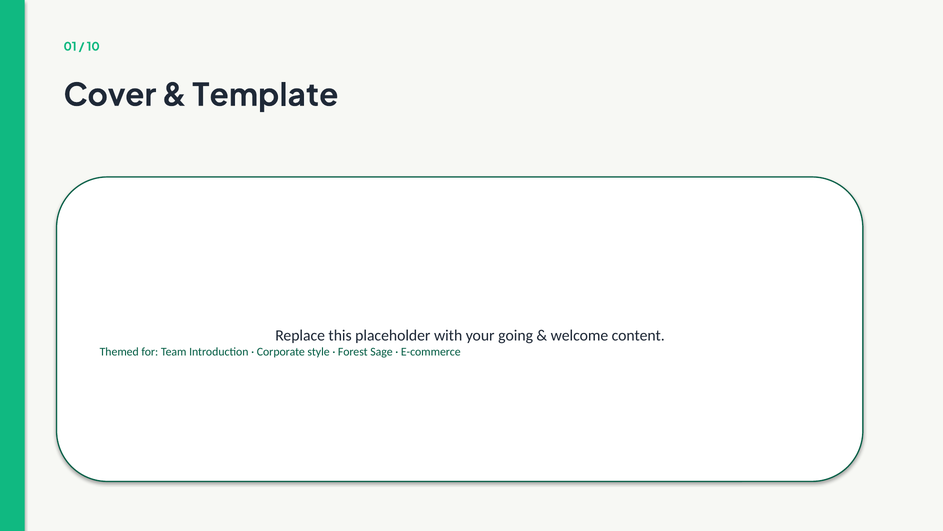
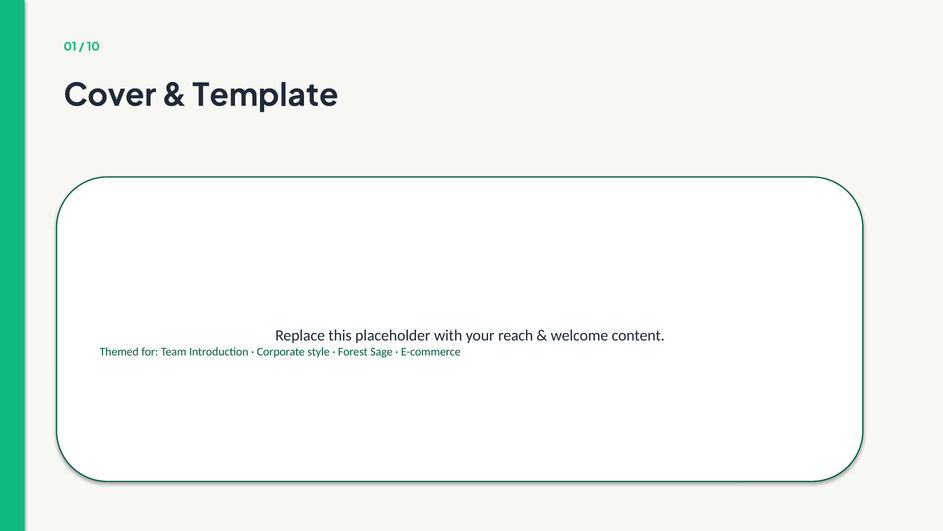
going: going -> reach
